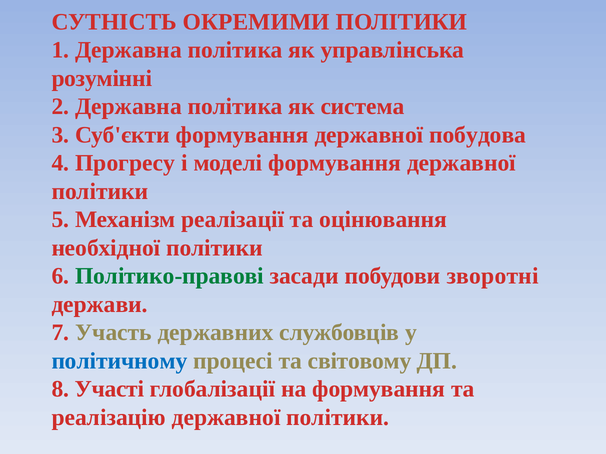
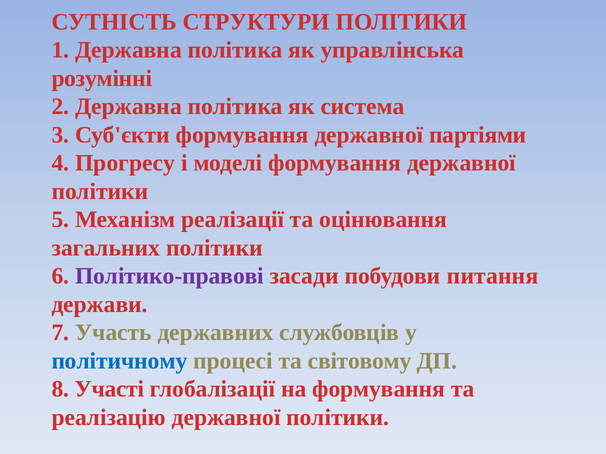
ОКРЕМИМИ: ОКРЕМИМИ -> СТРУКТУРИ
побудова: побудова -> партіями
необхідної: необхідної -> загальних
Політико-правові colour: green -> purple
зворотні: зворотні -> питання
